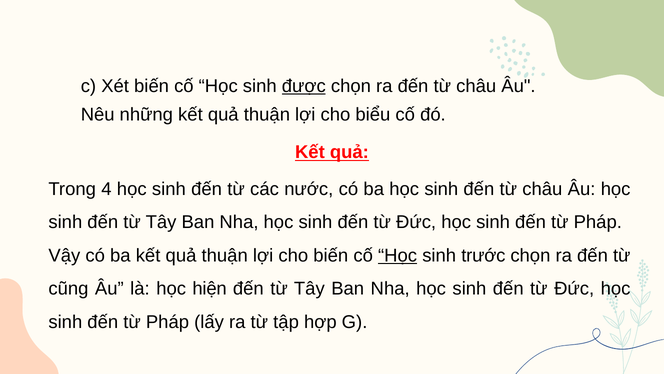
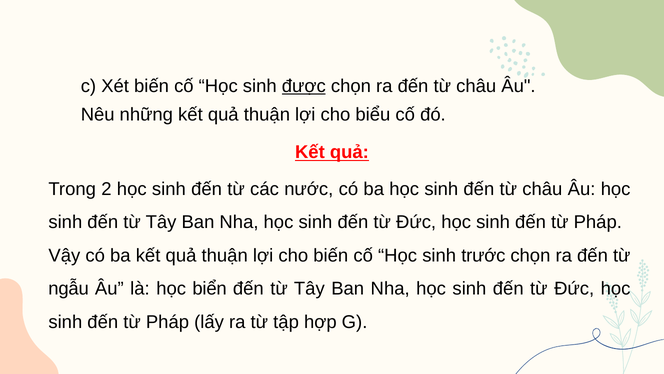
4: 4 -> 2
Học at (398, 255) underline: present -> none
cũng: cũng -> ngẫu
hiện: hiện -> biển
